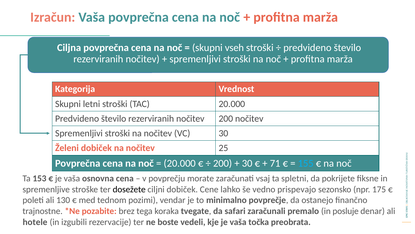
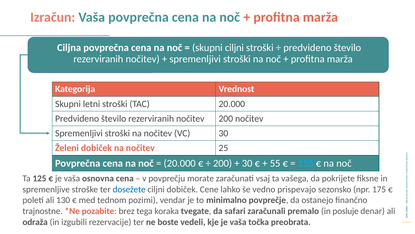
skupni vseh: vseh -> ciljni
71: 71 -> 55
153: 153 -> 125
spletni: spletni -> vašega
dosežete colour: black -> blue
hotele: hotele -> odraža
